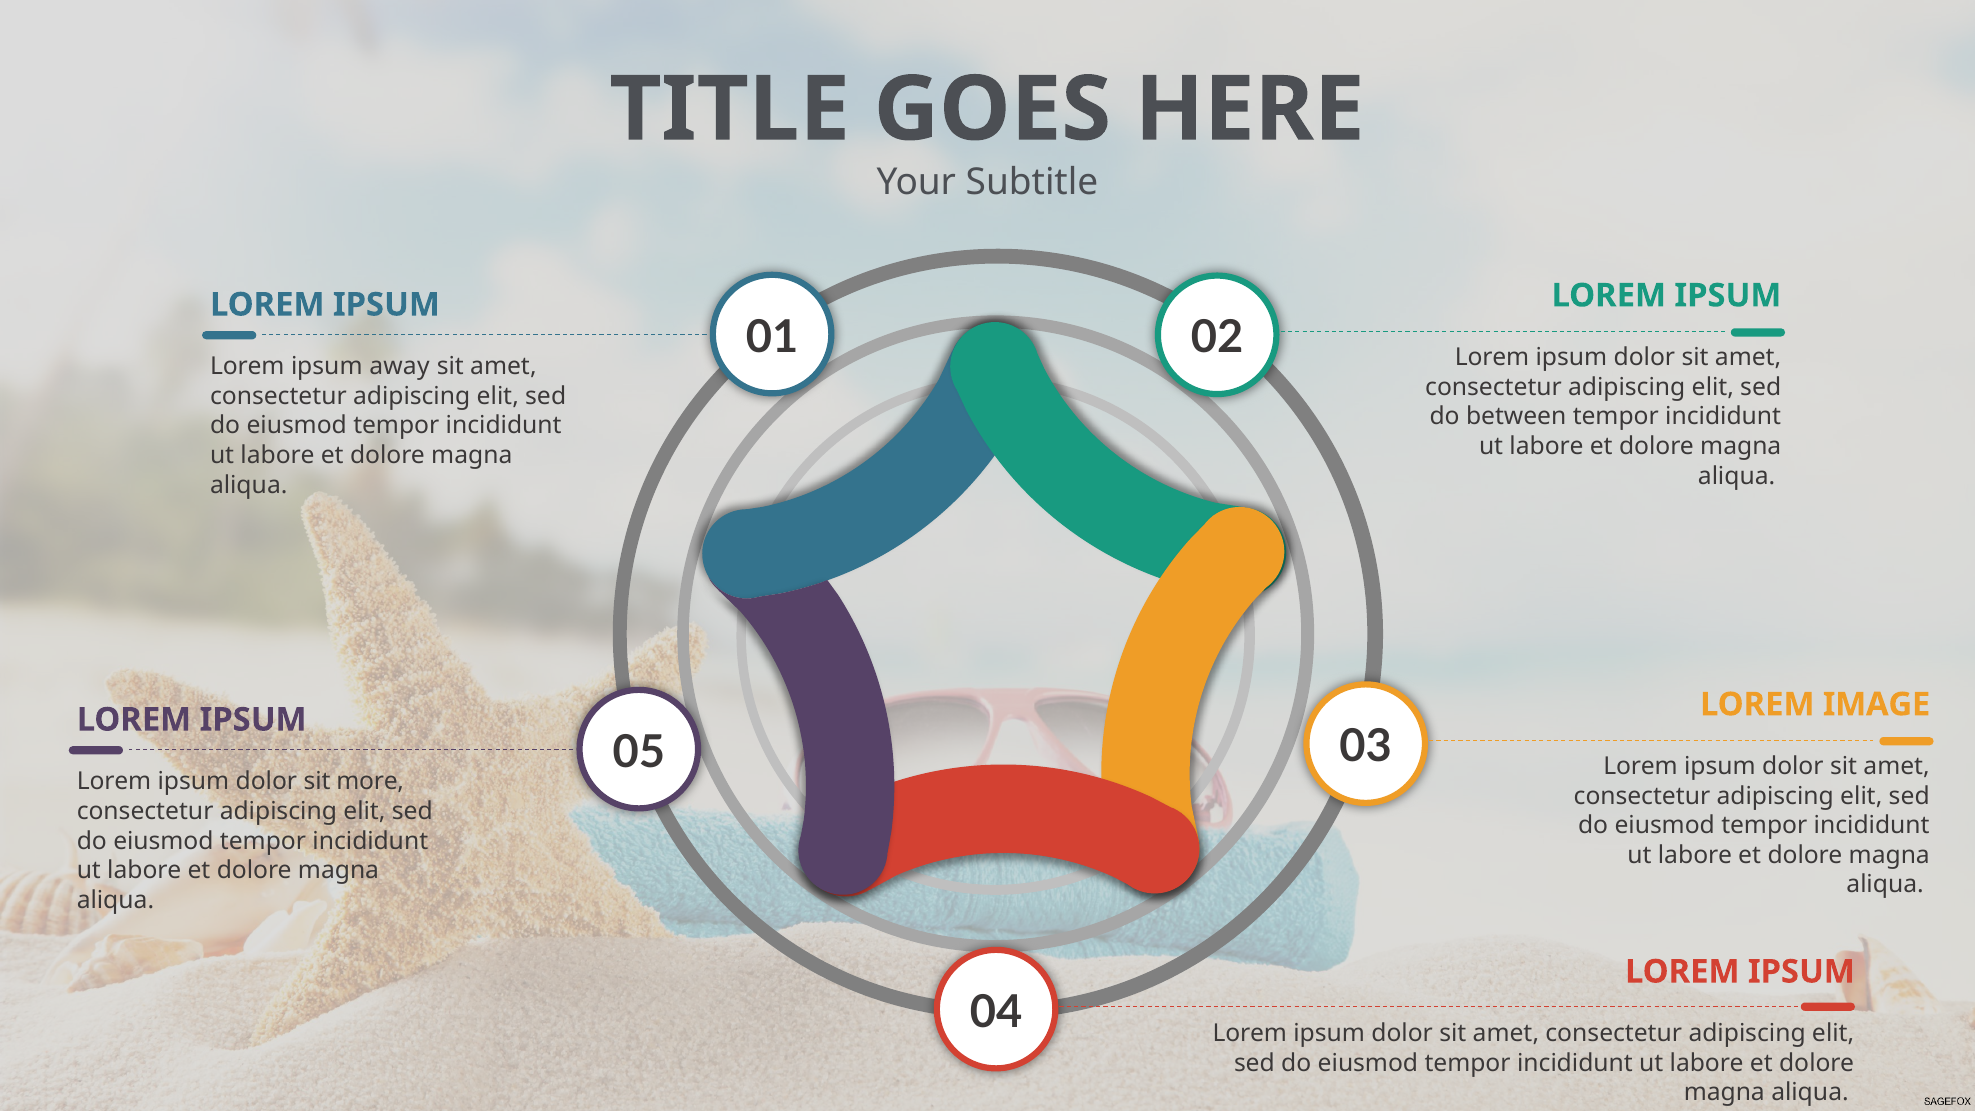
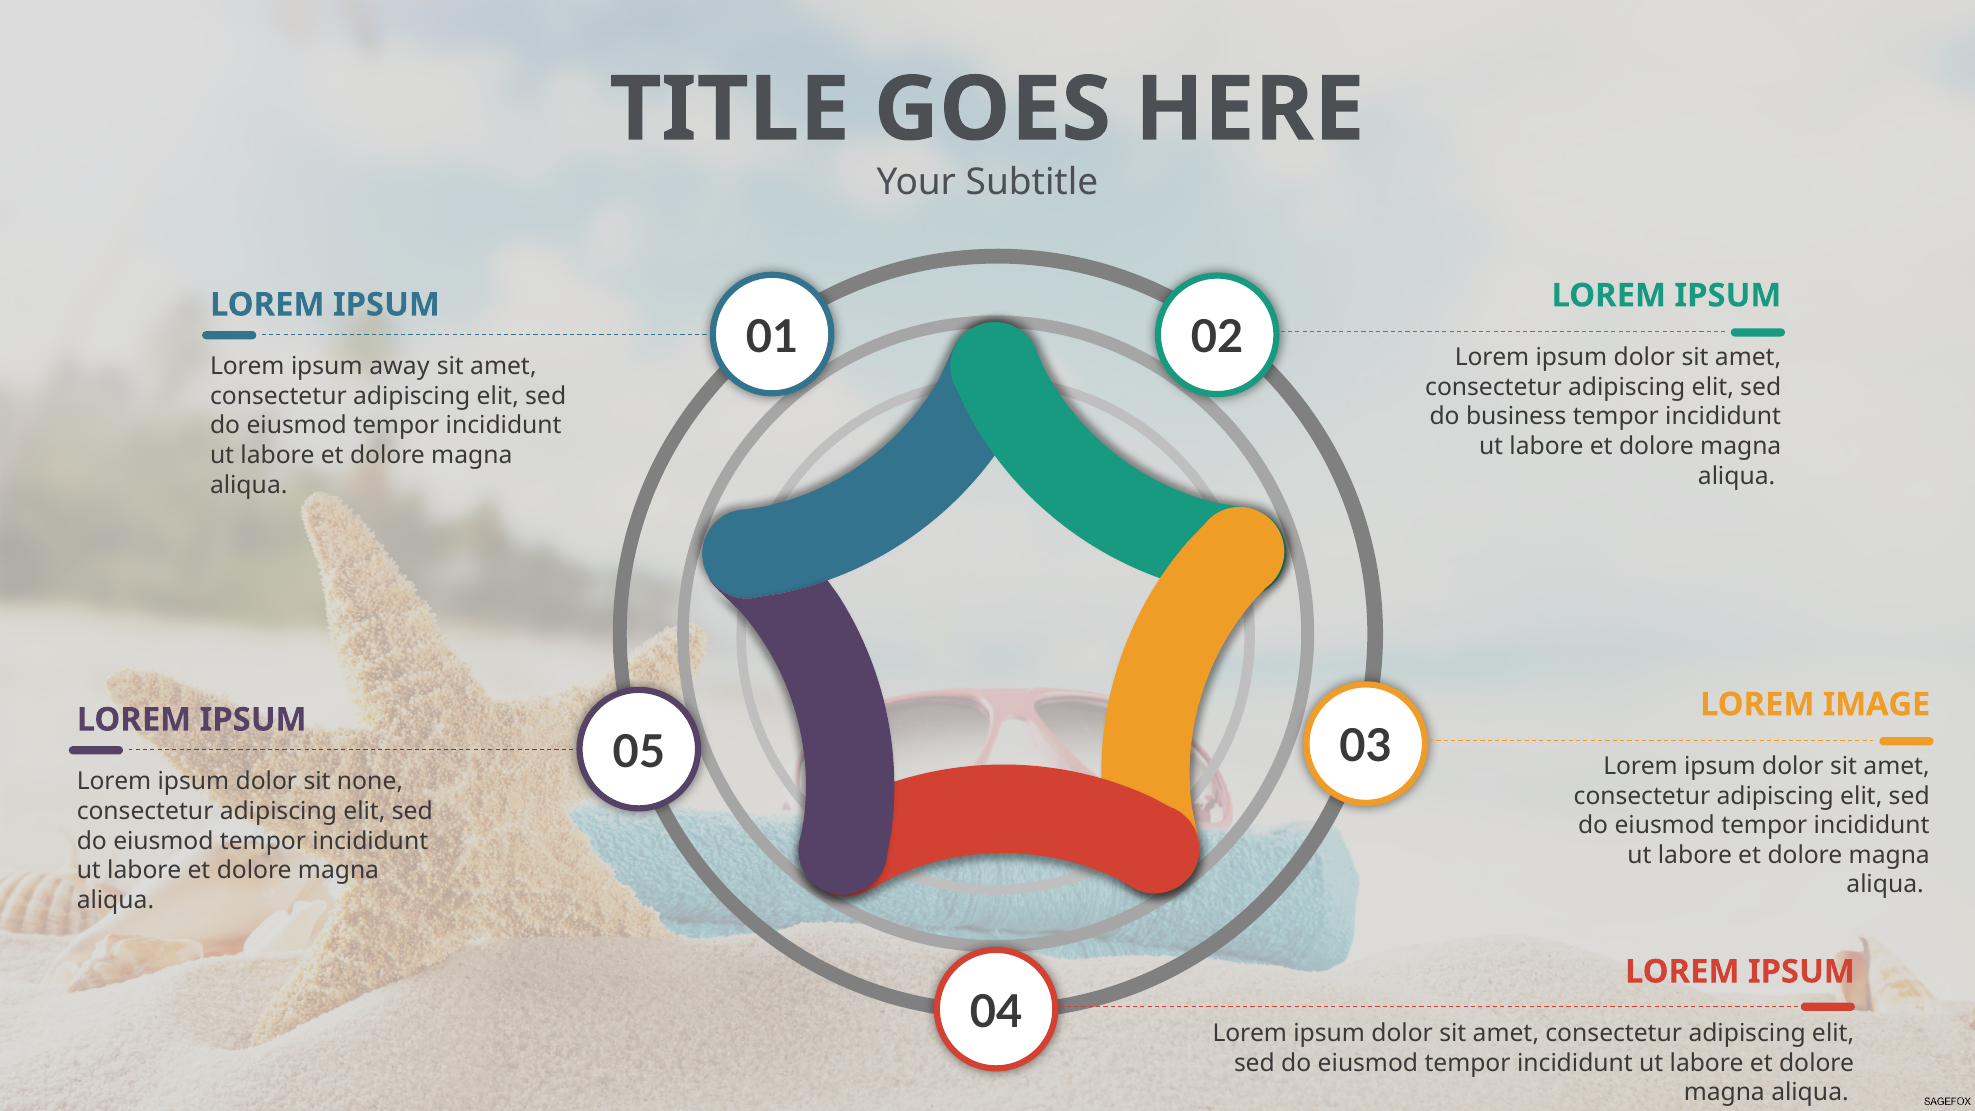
between: between -> business
more: more -> none
